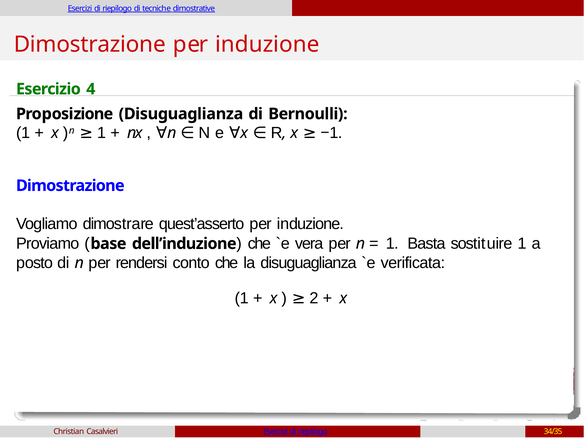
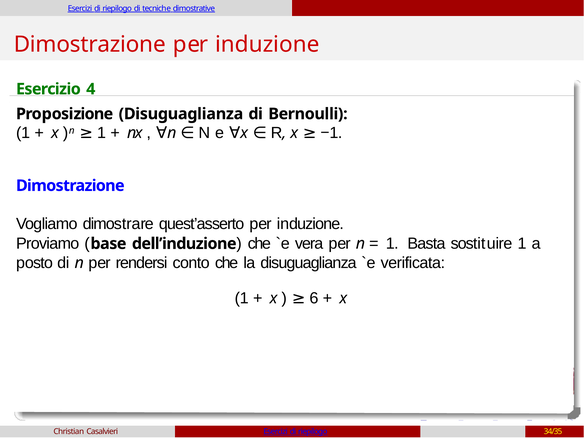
2: 2 -> 6
